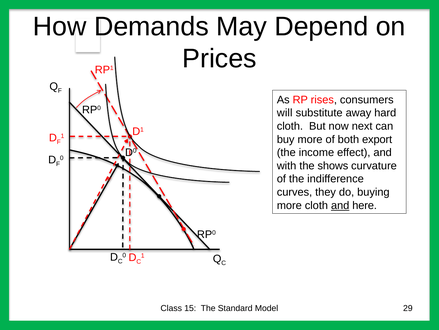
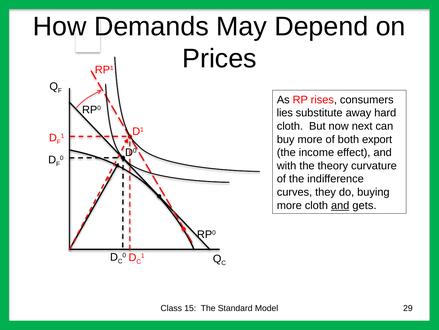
will: will -> lies
shows: shows -> theory
here: here -> gets
